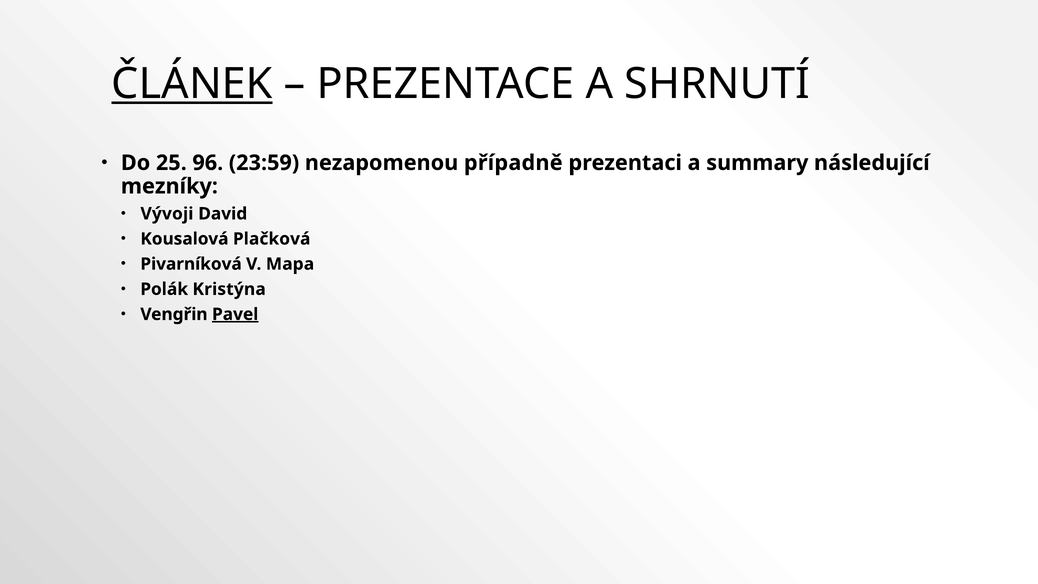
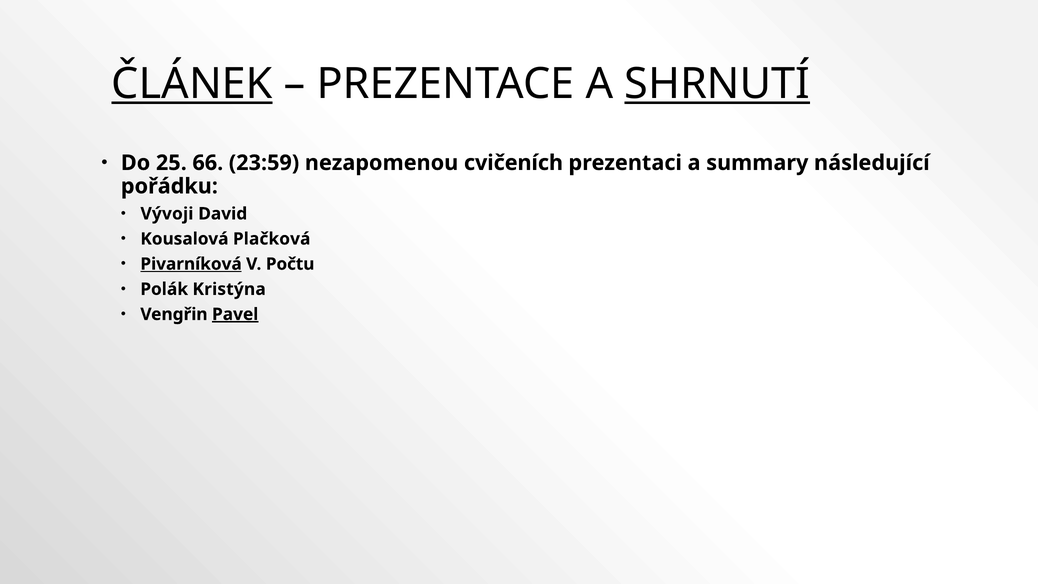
SHRNUTÍ underline: none -> present
96: 96 -> 66
případně: případně -> cvičeních
mezníky: mezníky -> pořádku
Pivarníková underline: none -> present
Mapa: Mapa -> Počtu
